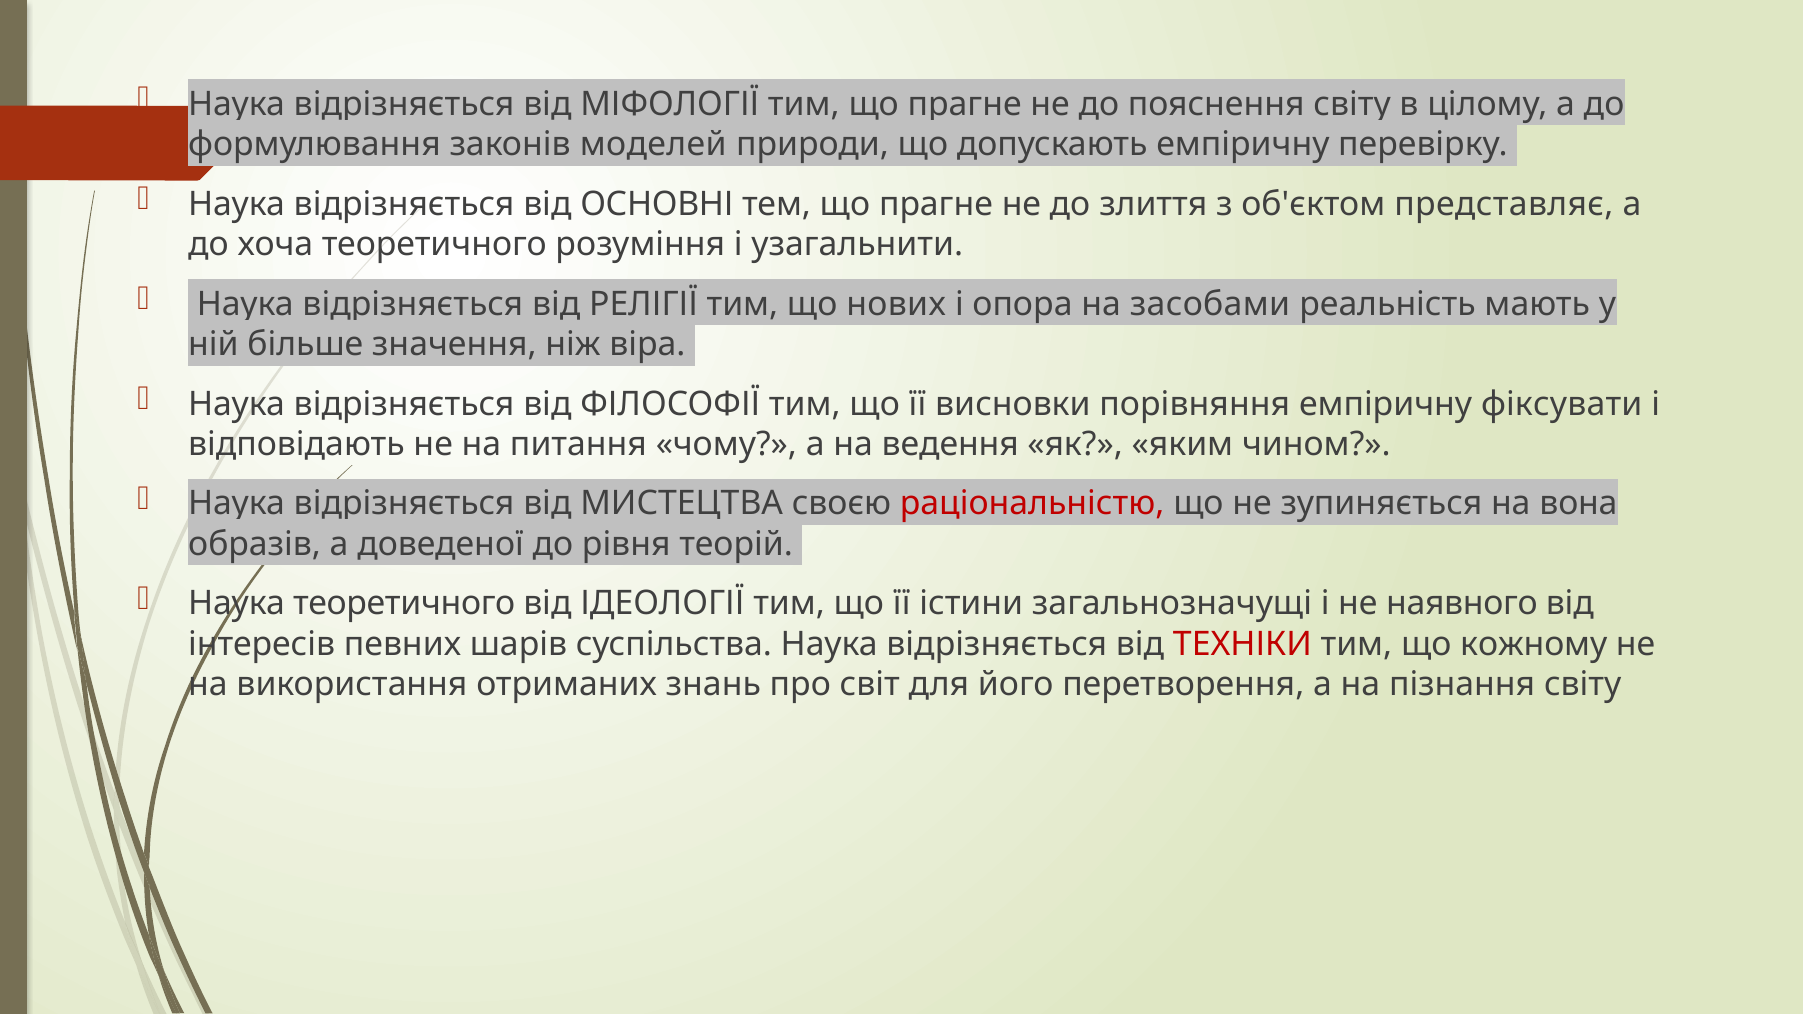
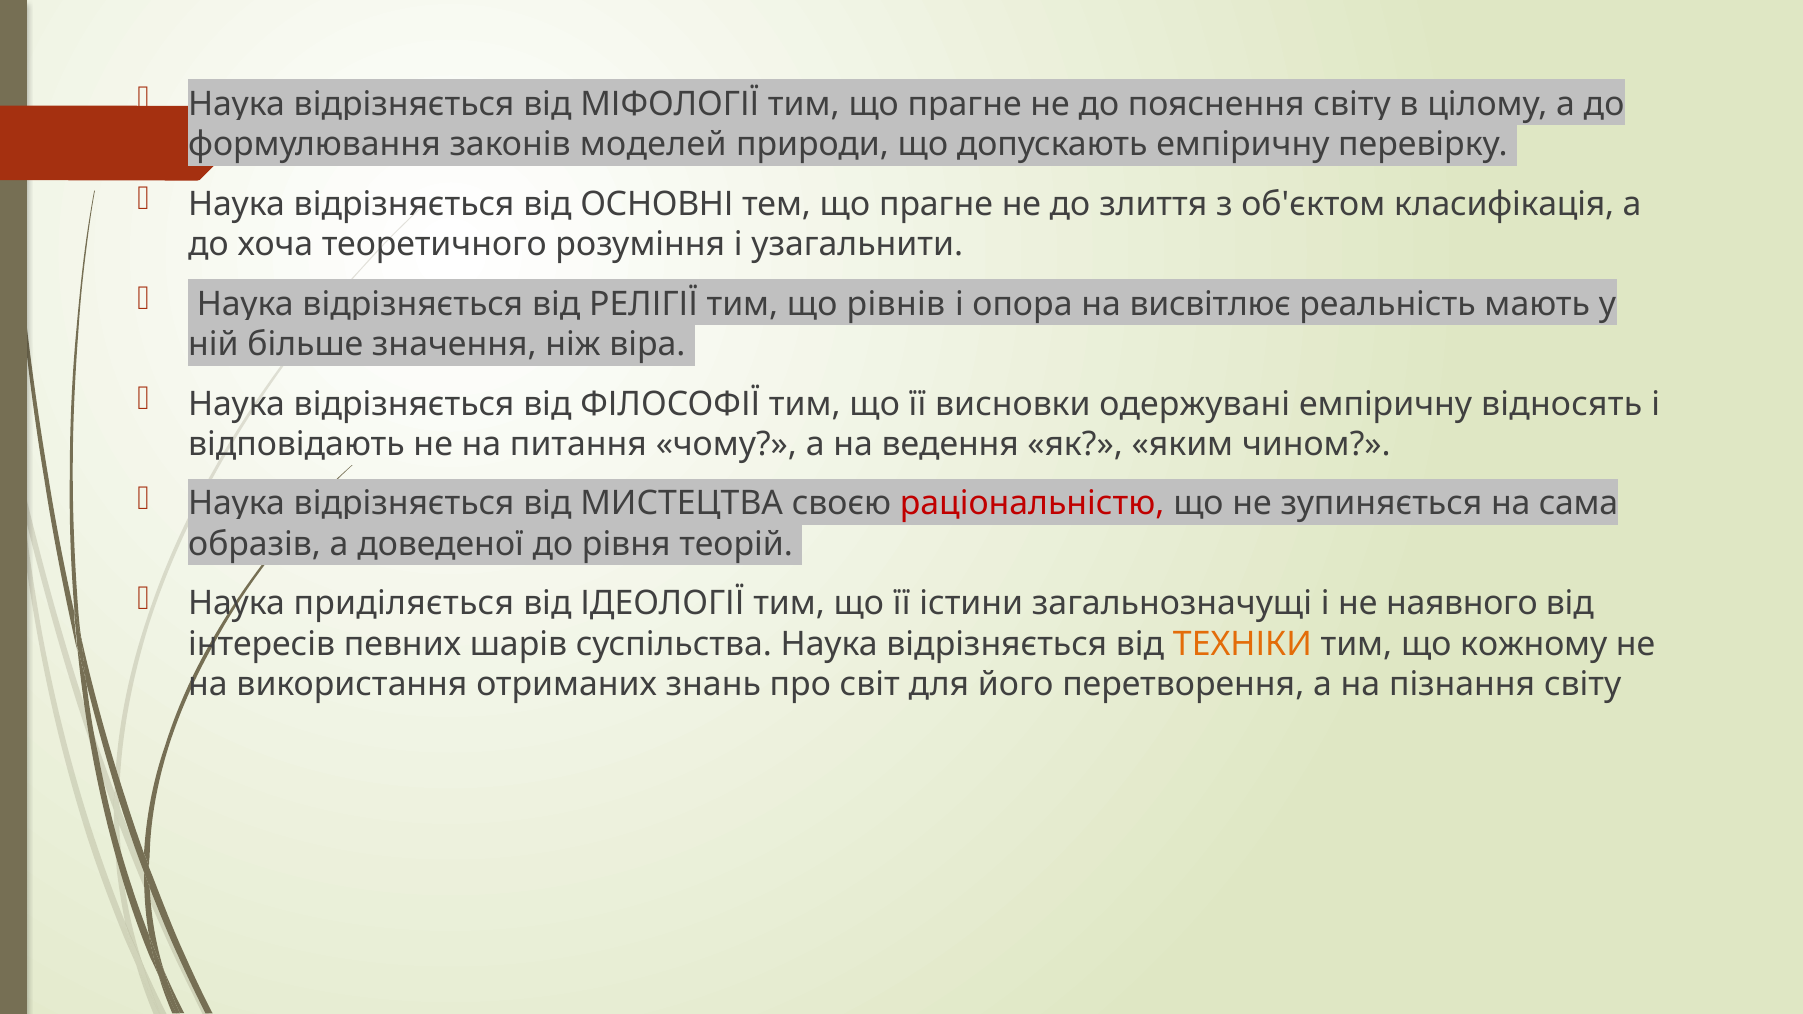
представляє: представляє -> класифікація
нових: нових -> рівнів
засобами: засобами -> висвітлює
порівняння: порівняння -> одержувані
фіксувати: фіксувати -> відносять
вона: вона -> сама
Наука теоретичного: теоретичного -> приділяється
ТЕХНІКИ colour: red -> orange
